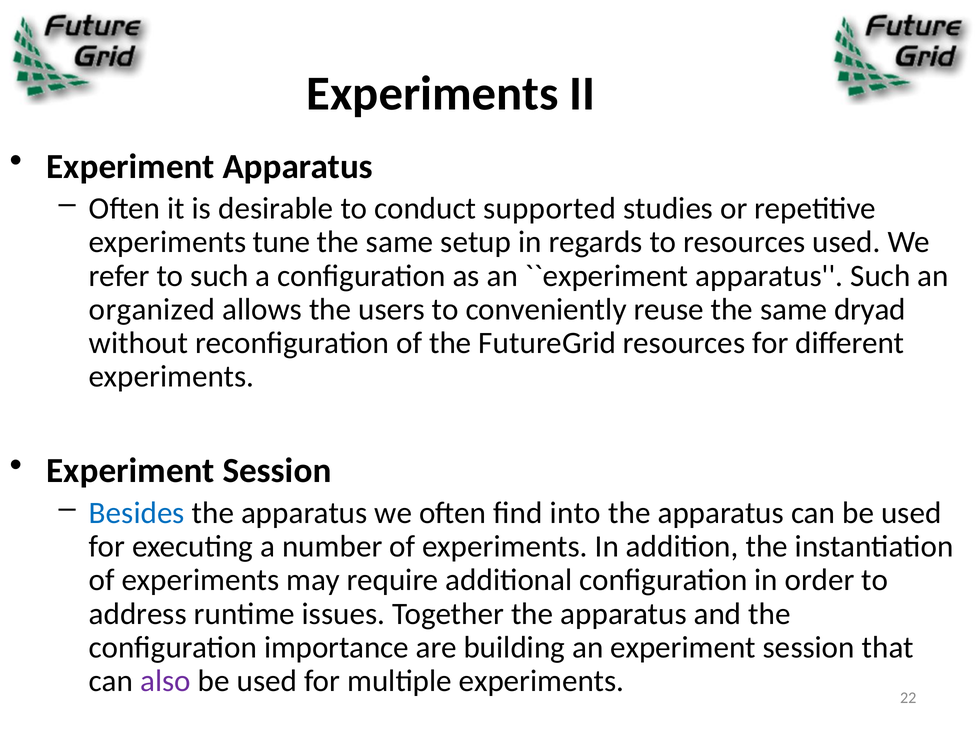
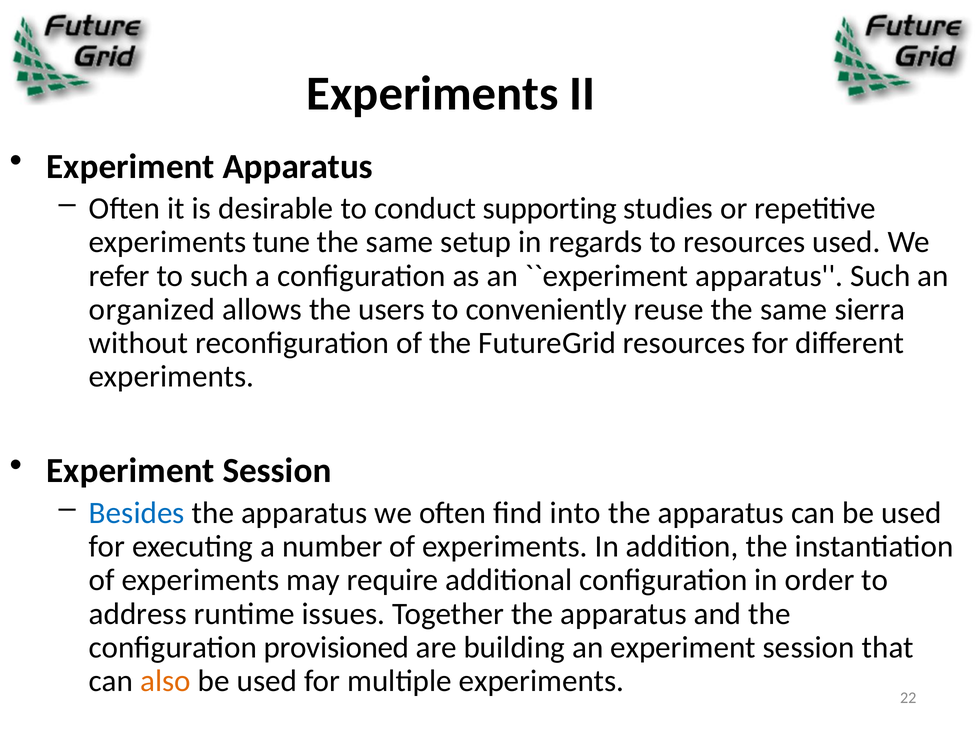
supported: supported -> supporting
dryad: dryad -> sierra
importance: importance -> provisioned
also colour: purple -> orange
